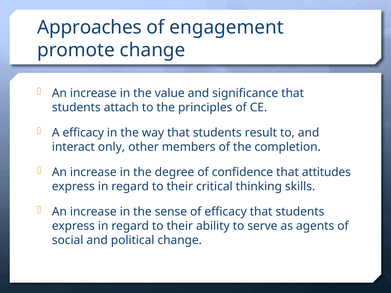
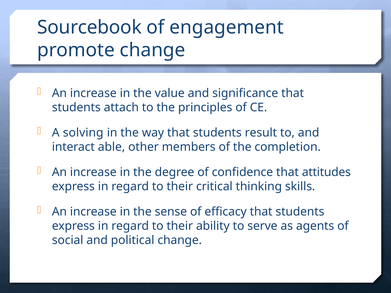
Approaches: Approaches -> Sourcebook
A efficacy: efficacy -> solving
only: only -> able
